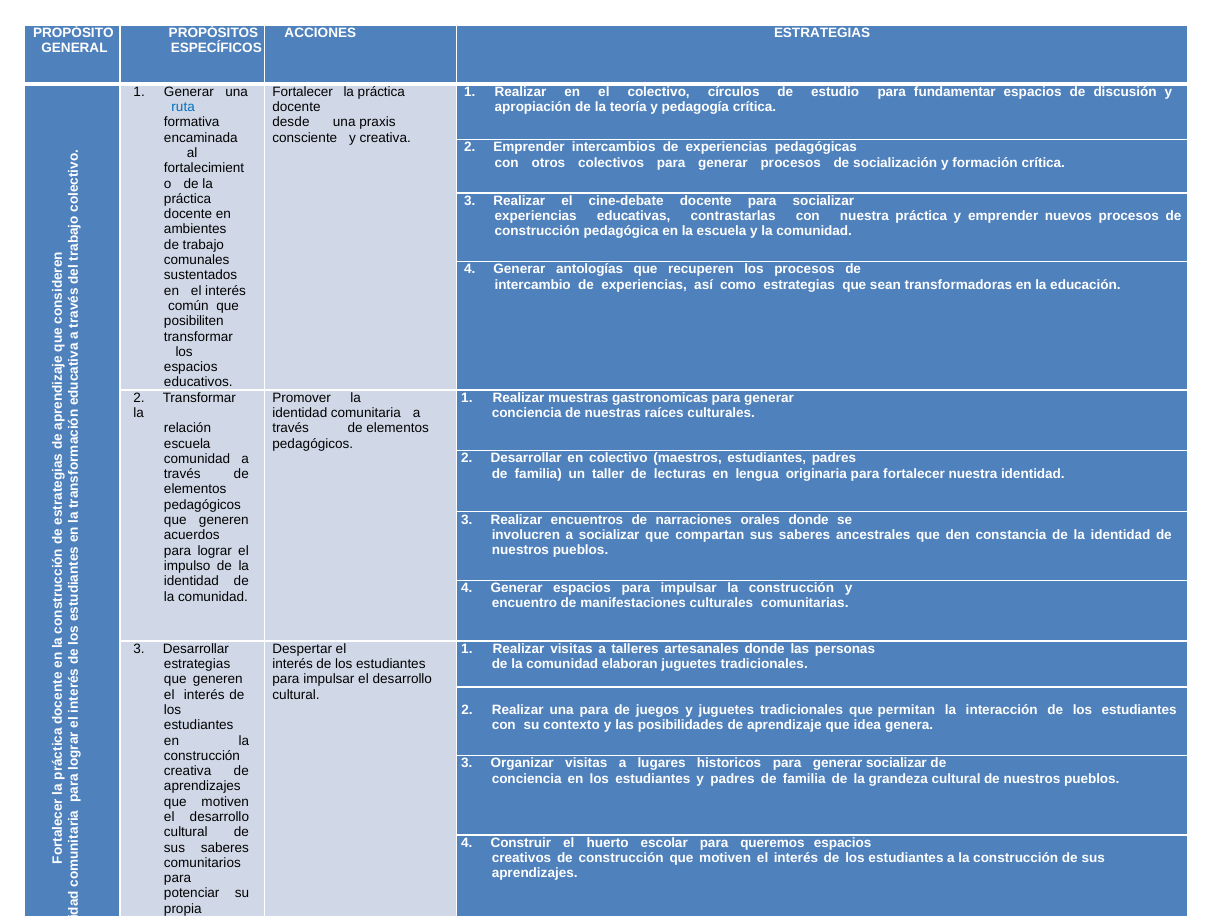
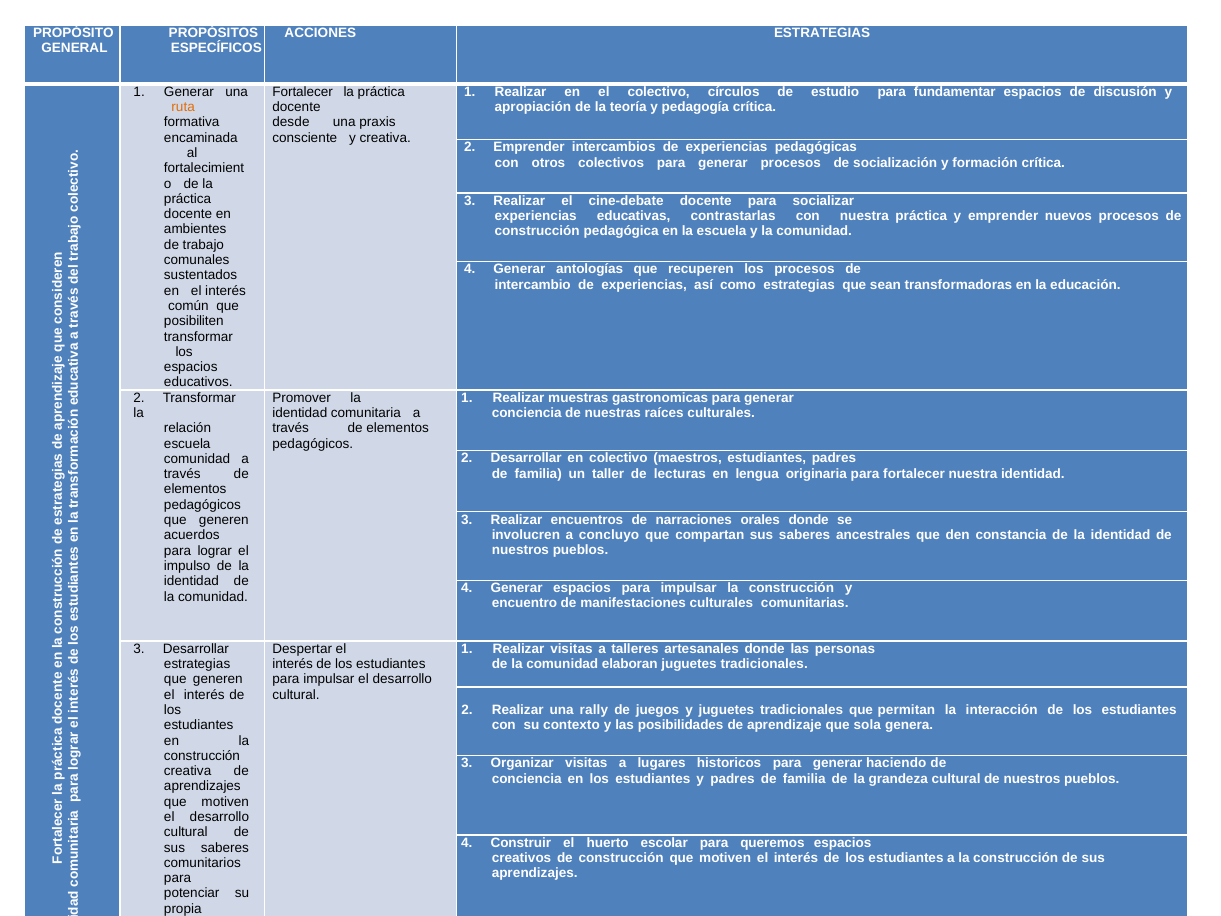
ruta colour: blue -> orange
a socializar: socializar -> concluyo
una para: para -> rally
idea: idea -> sola
generar socializar: socializar -> haciendo
